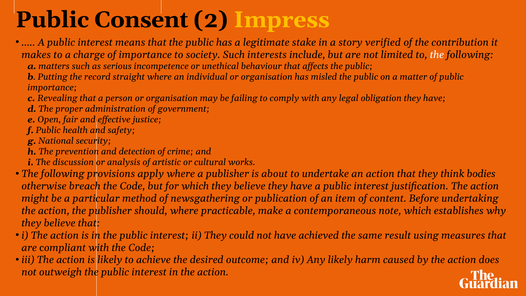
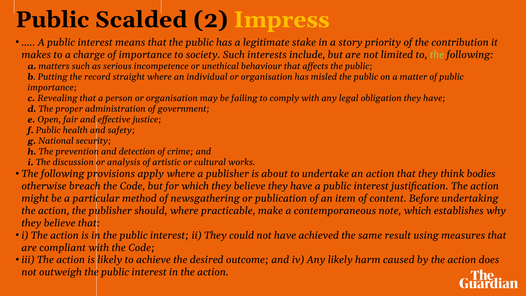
Consent: Consent -> Scalded
verified: verified -> priority
the at (437, 55) colour: white -> light green
